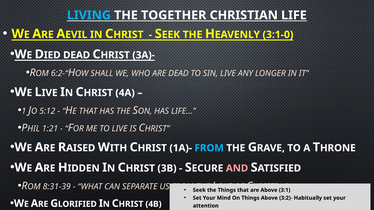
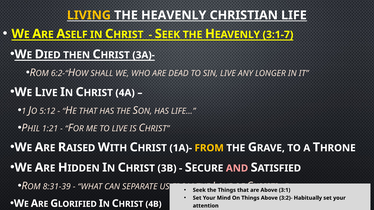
LIVING colour: light blue -> yellow
TOGETHER: TOGETHER -> HEAVENLY
EVIL: EVIL -> SELF
3:1-0: 3:1-0 -> 3:1-7
DEAD at (77, 55): DEAD -> THEN
FROM at (209, 148) colour: light blue -> yellow
